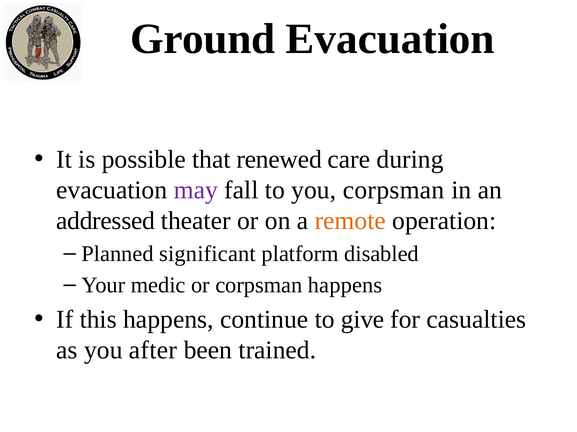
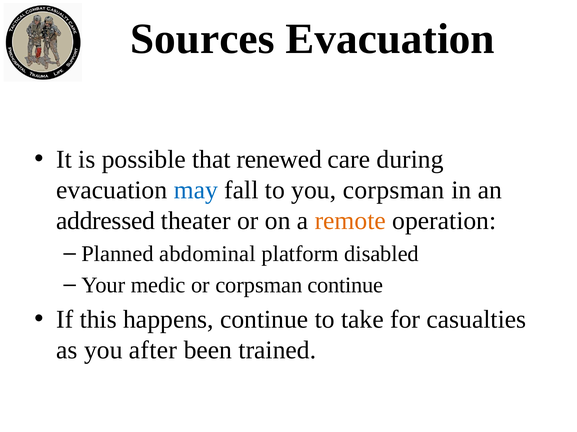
Ground: Ground -> Sources
may colour: purple -> blue
significant: significant -> abdominal
corpsman happens: happens -> continue
give: give -> take
